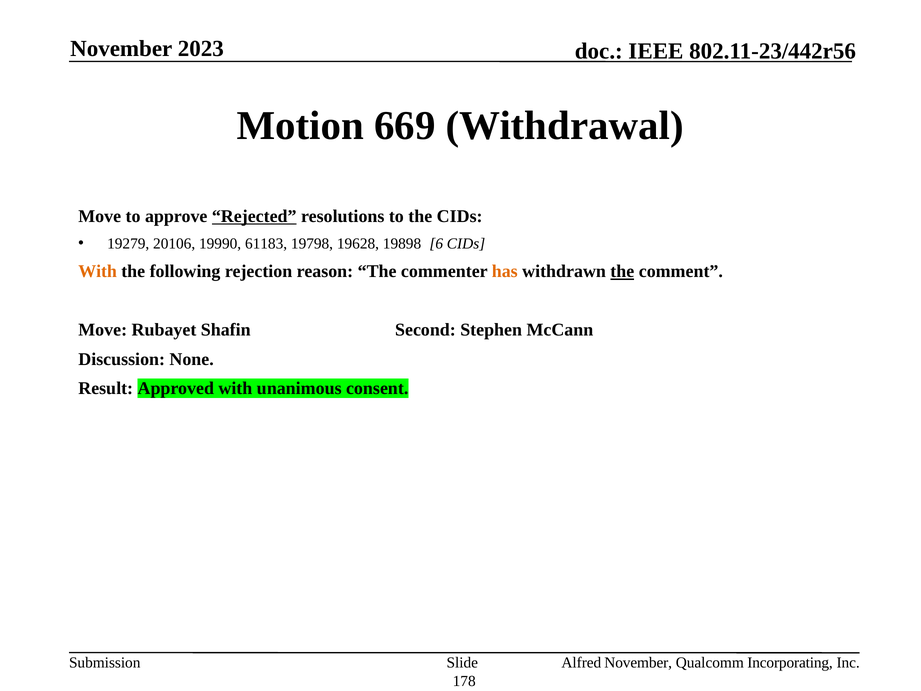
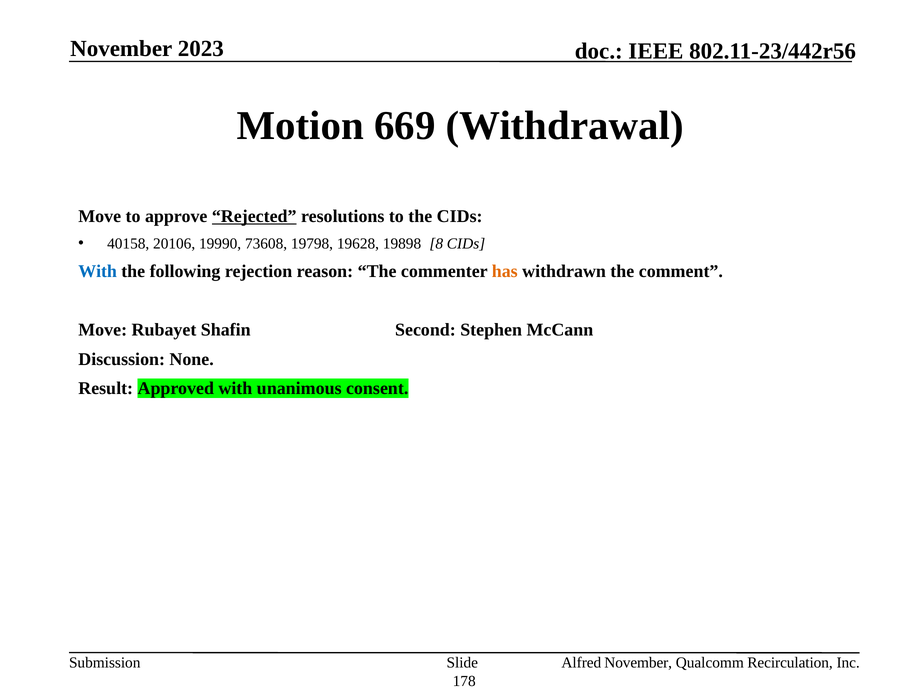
19279: 19279 -> 40158
61183: 61183 -> 73608
6: 6 -> 8
With at (98, 271) colour: orange -> blue
the at (622, 271) underline: present -> none
Incorporating: Incorporating -> Recirculation
